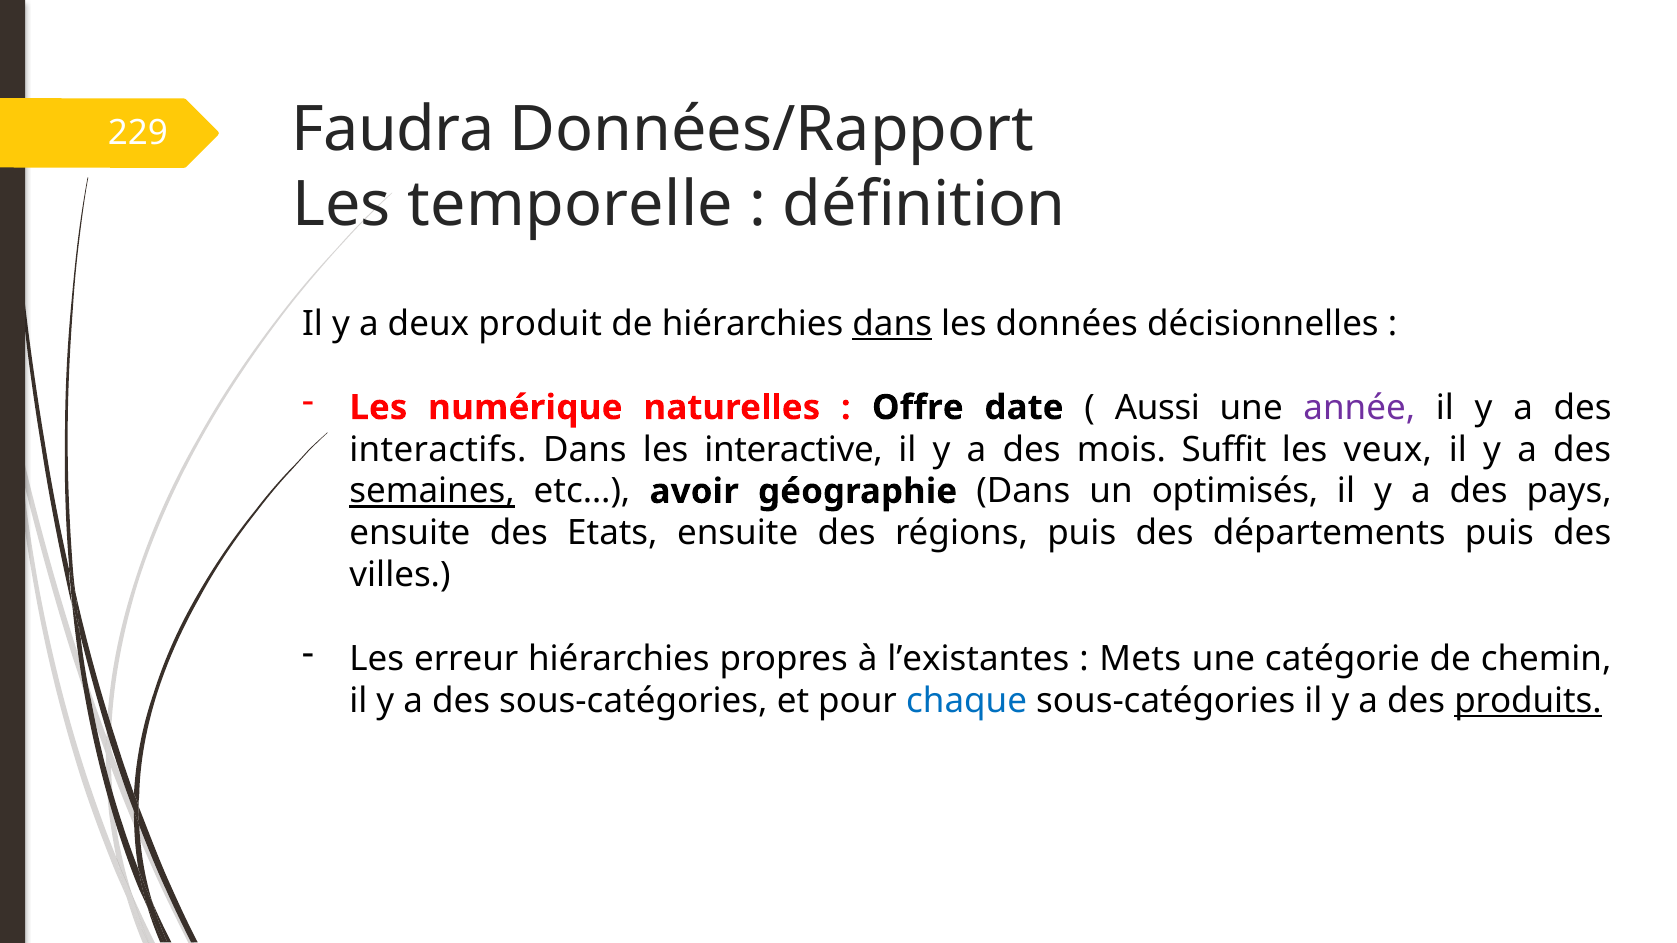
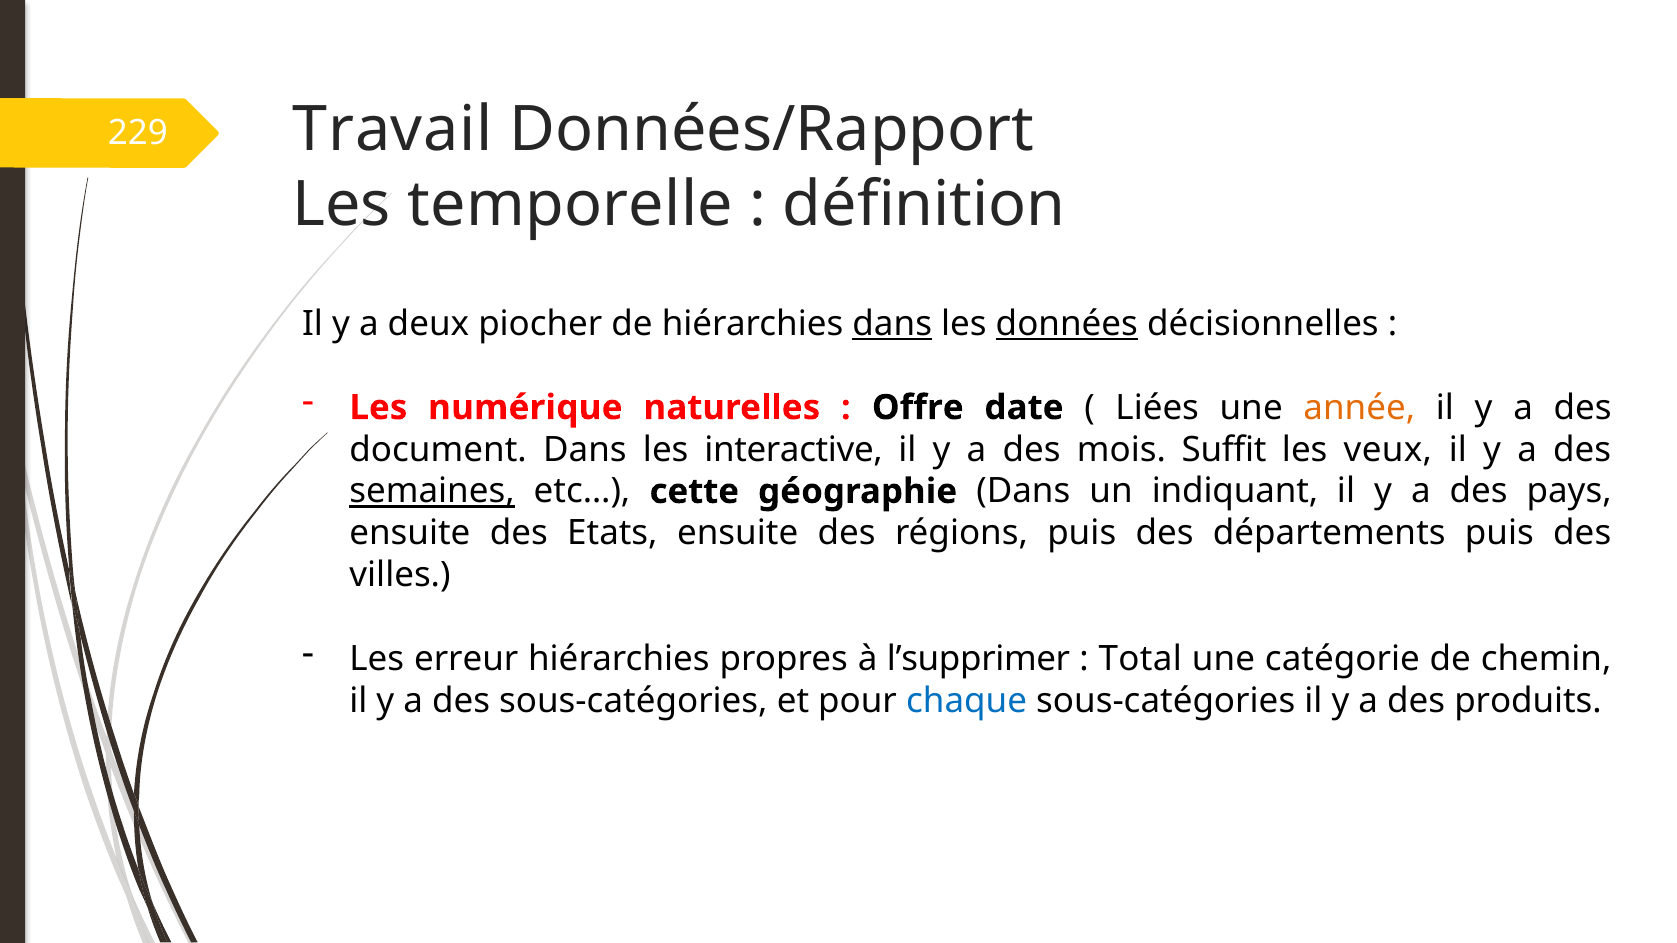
Faudra: Faudra -> Travail
produit: produit -> piocher
données underline: none -> present
Aussi: Aussi -> Liées
année colour: purple -> orange
interactifs: interactifs -> document
avoir: avoir -> cette
optimisés: optimisés -> indiquant
l’existantes: l’existantes -> l’supprimer
Mets: Mets -> Total
produits underline: present -> none
